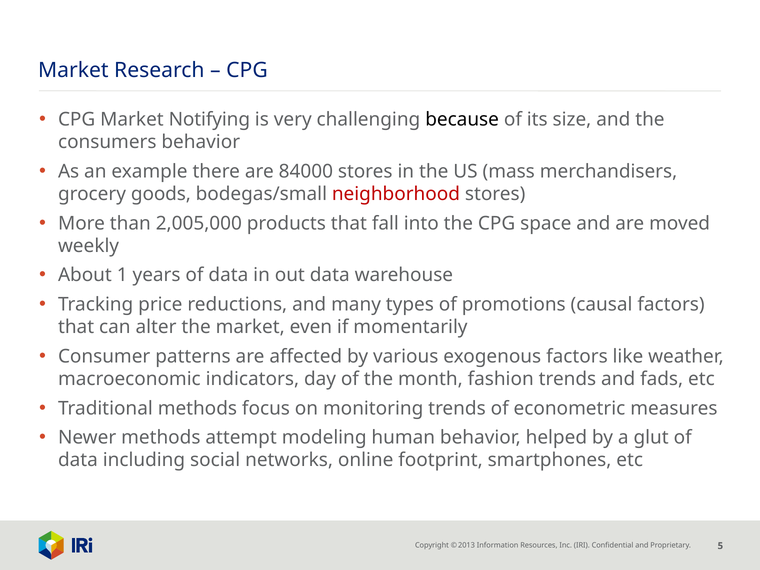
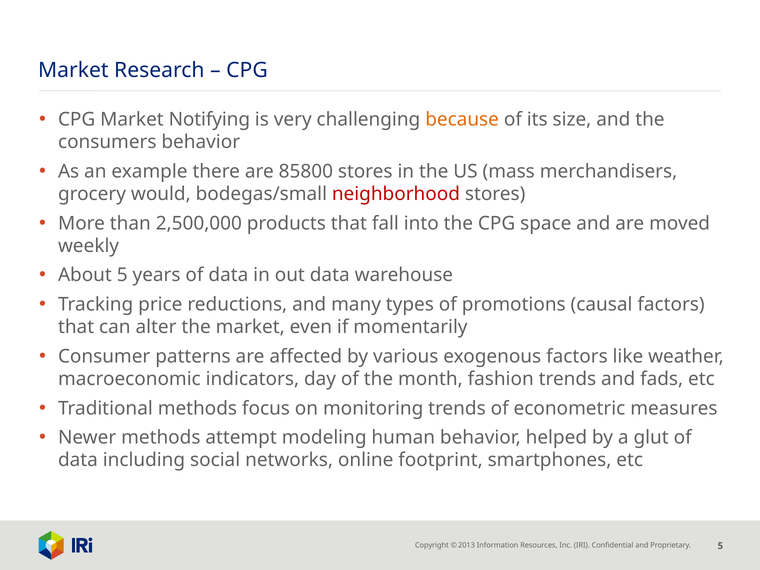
because colour: black -> orange
84000: 84000 -> 85800
goods: goods -> would
2,005,000: 2,005,000 -> 2,500,000
About 1: 1 -> 5
